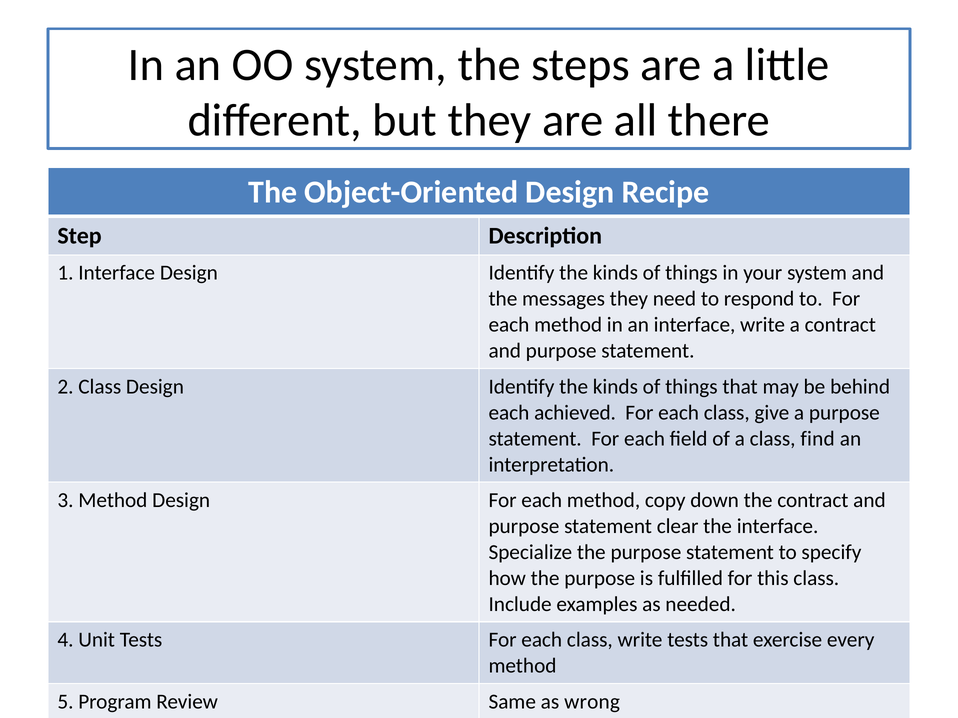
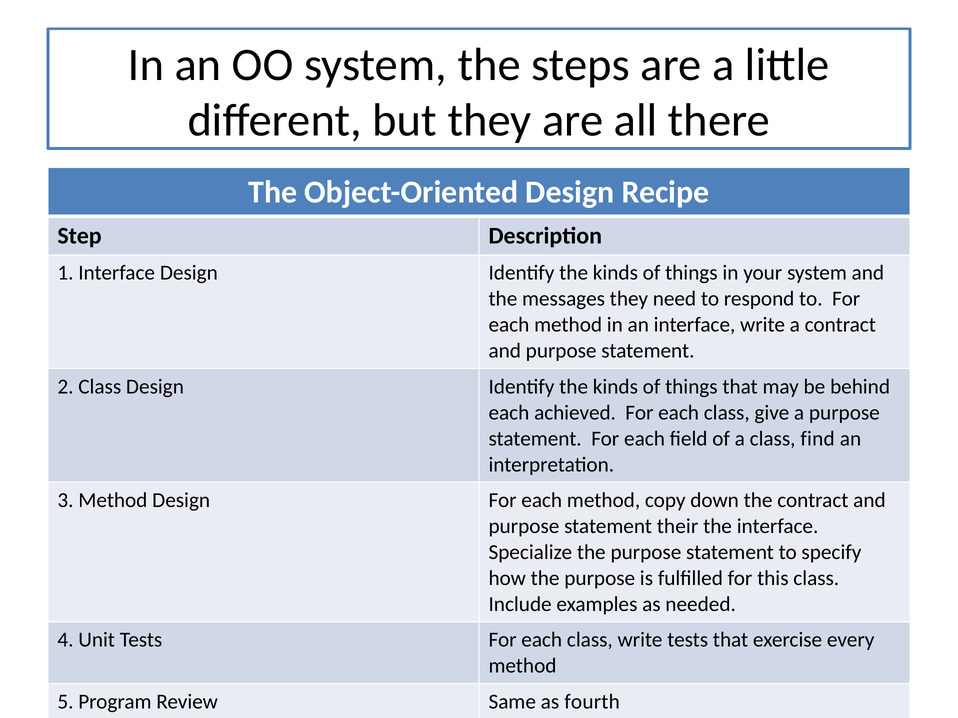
clear: clear -> their
wrong: wrong -> fourth
